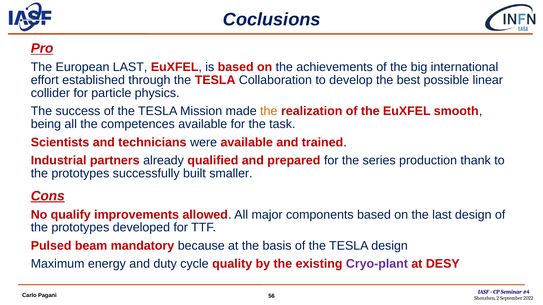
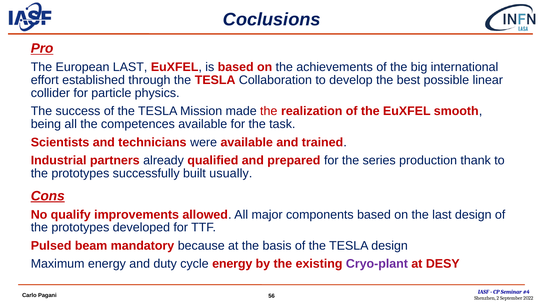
the at (269, 111) colour: orange -> red
smaller: smaller -> usually
cycle quality: quality -> energy
